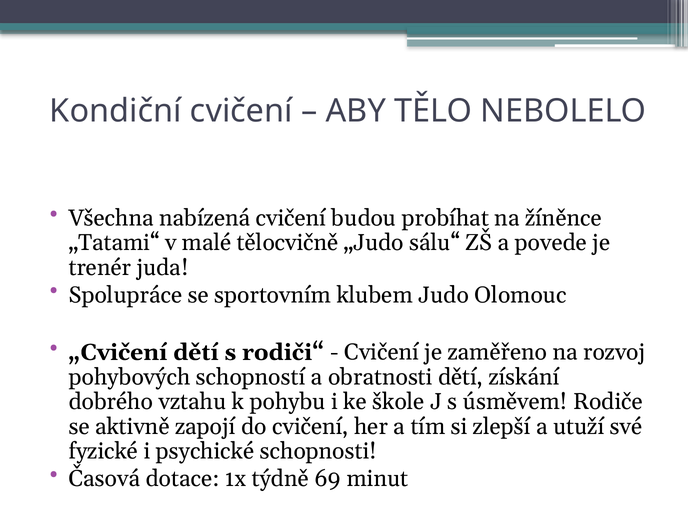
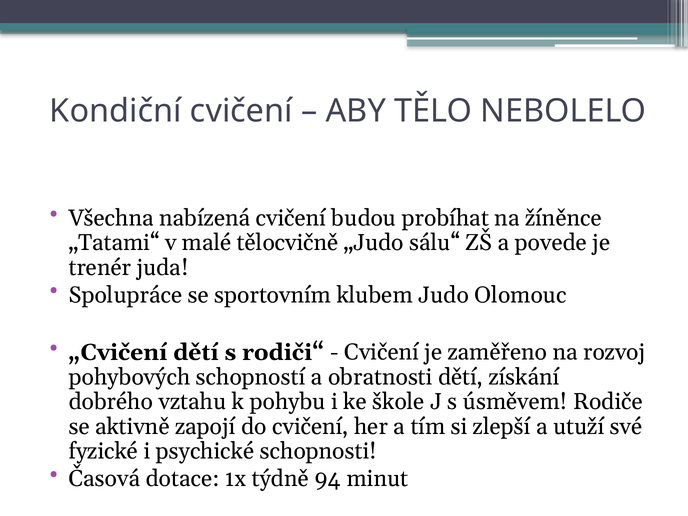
69: 69 -> 94
